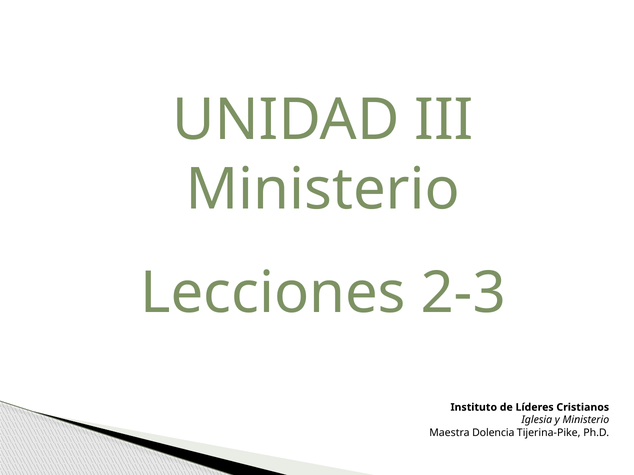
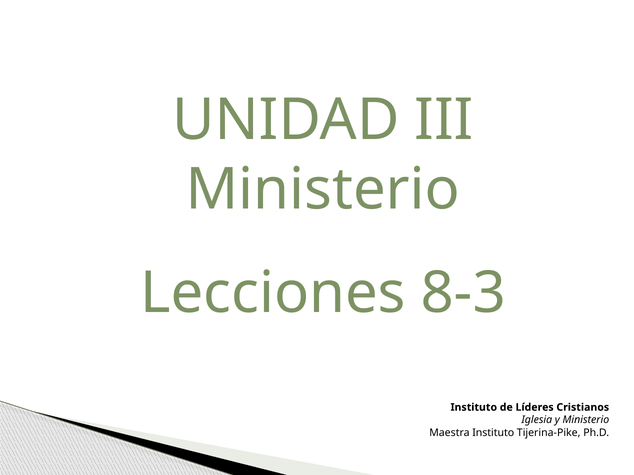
2-3: 2-3 -> 8-3
Maestra Dolencia: Dolencia -> Instituto
